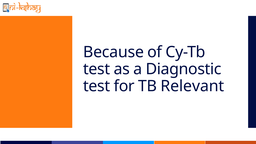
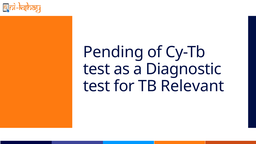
Because: Because -> Pending
